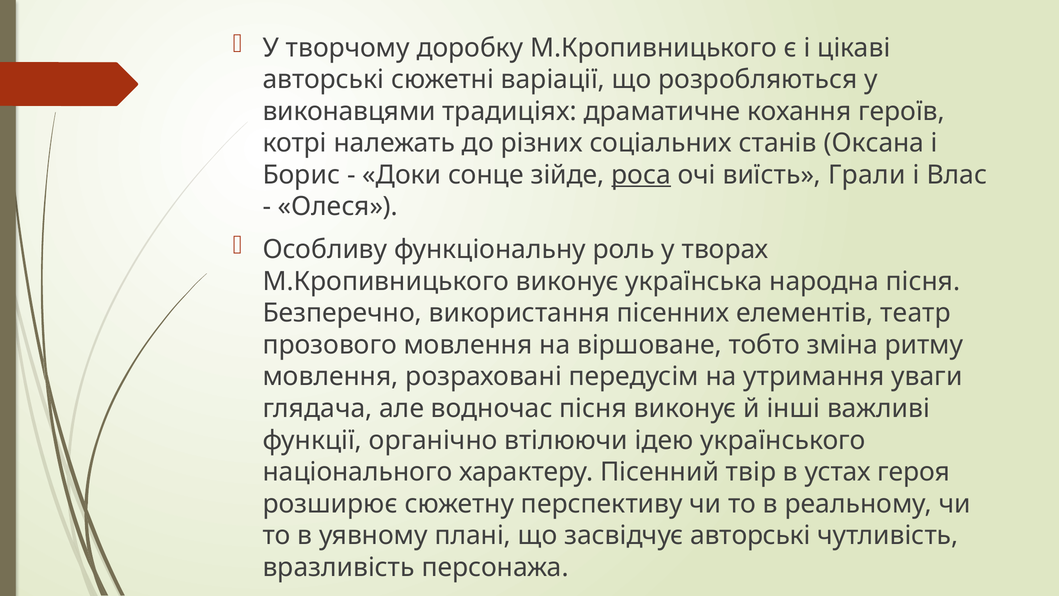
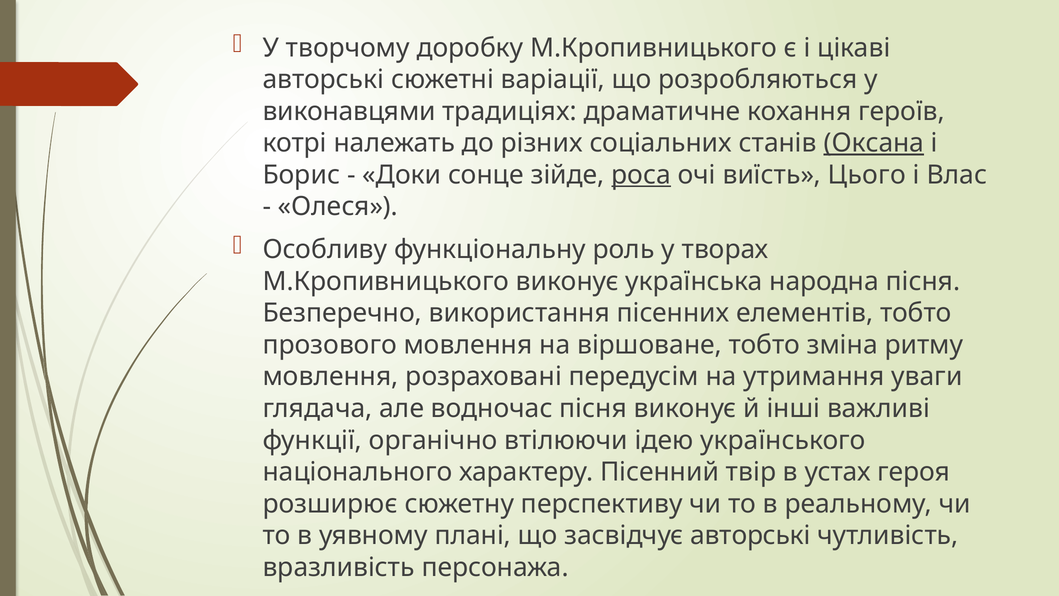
Оксана underline: none -> present
Грали: Грали -> Цього
елементів театр: театр -> тобто
